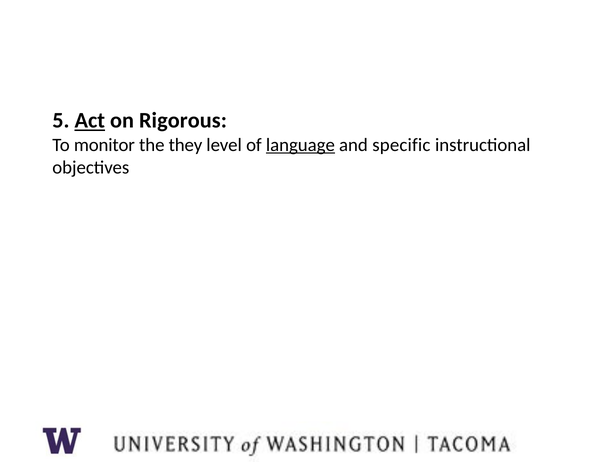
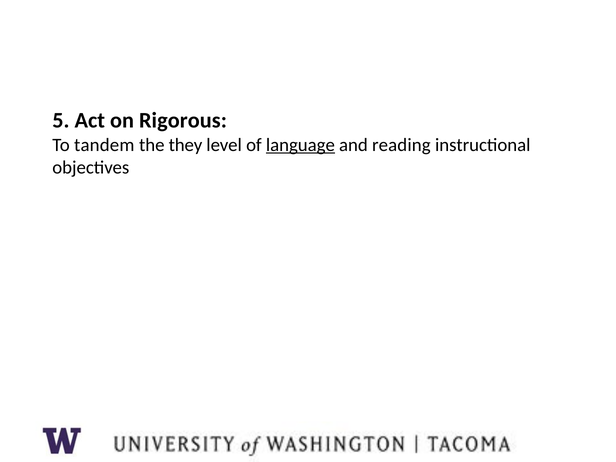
Act underline: present -> none
monitor: monitor -> tandem
specific: specific -> reading
